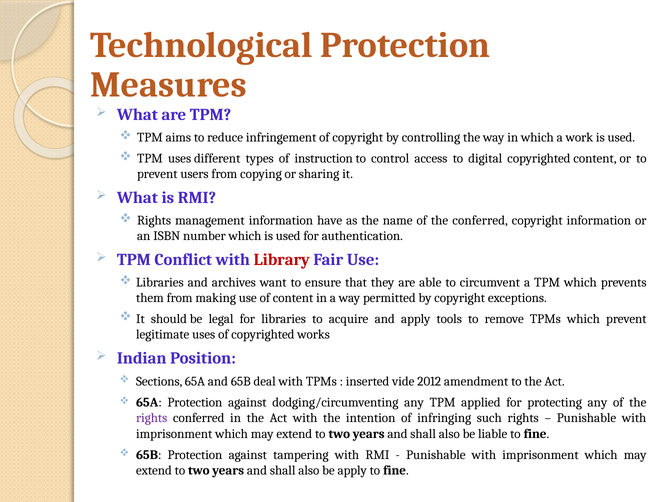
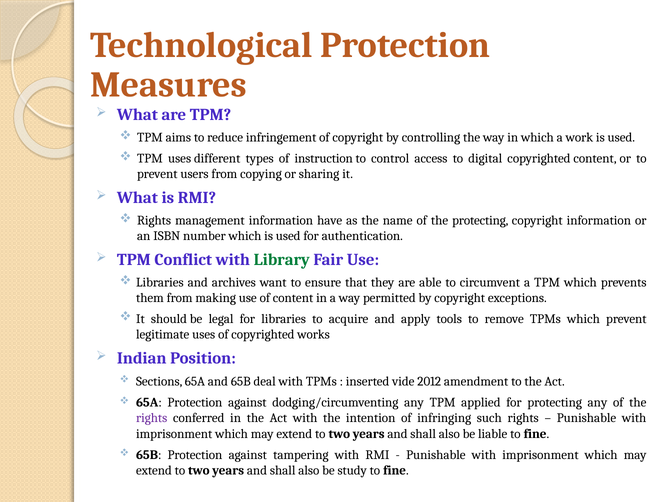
the conferred: conferred -> protecting
Library colour: red -> green
be apply: apply -> study
